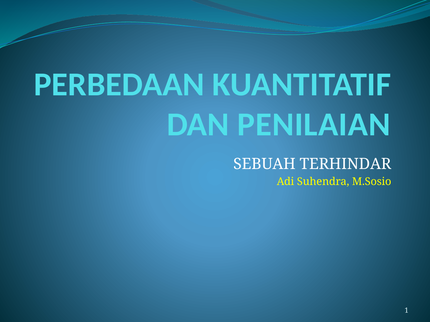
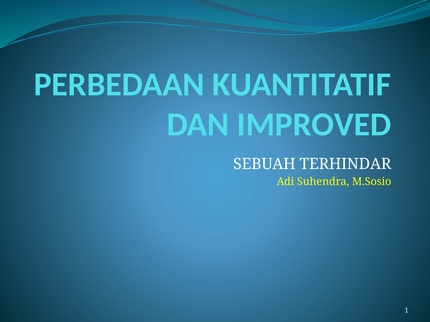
PENILAIAN: PENILAIAN -> IMPROVED
